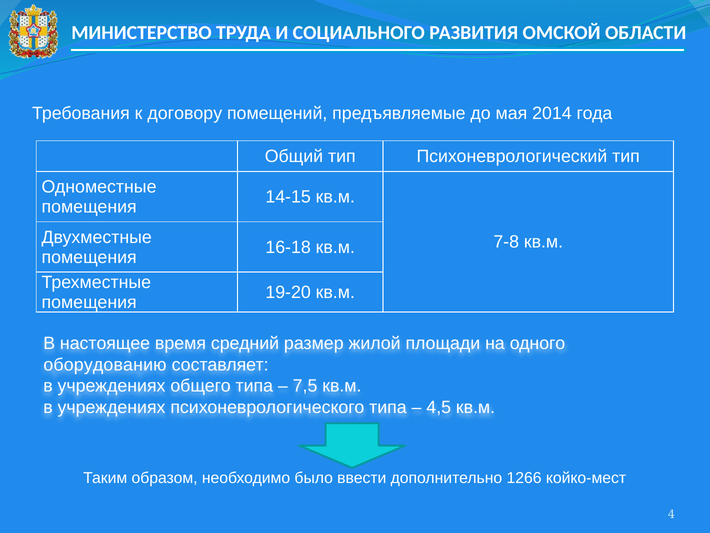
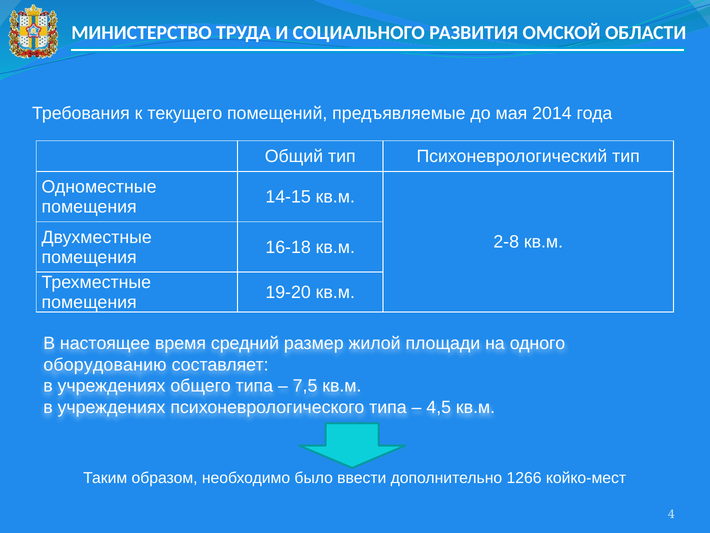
договору: договору -> текущего
7-8: 7-8 -> 2-8
